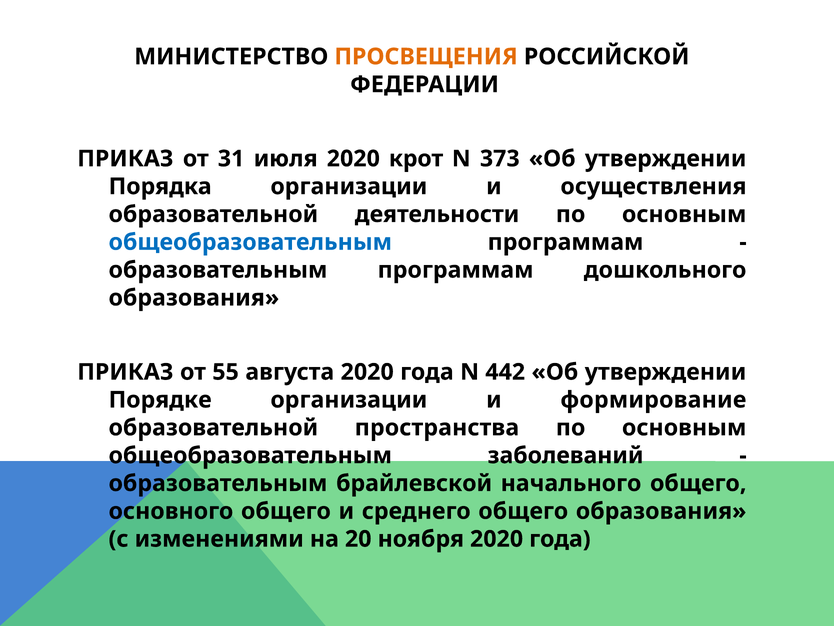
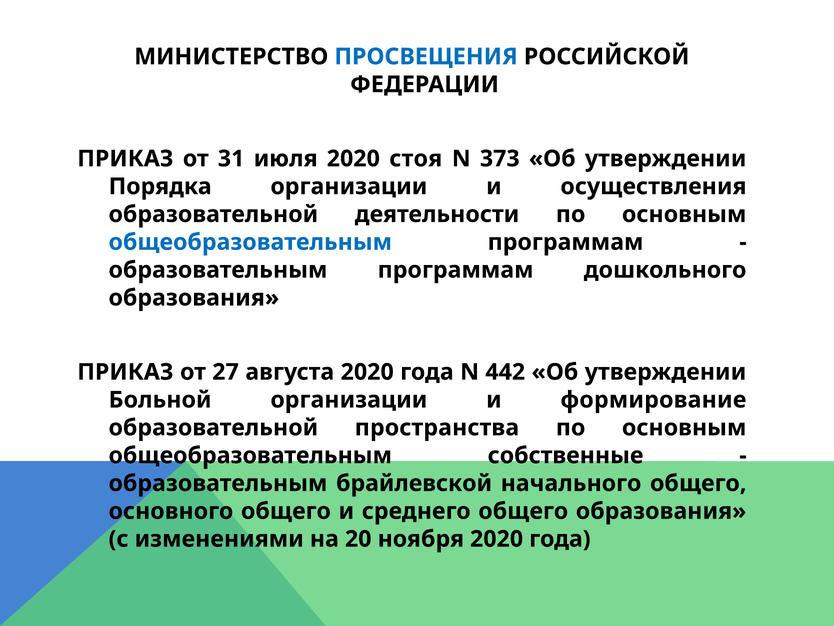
ПРОСВЕЩЕНИЯ colour: orange -> blue
крот: крот -> стоя
55: 55 -> 27
Порядке: Порядке -> Больной
заболеваний: заболеваний -> собственные
